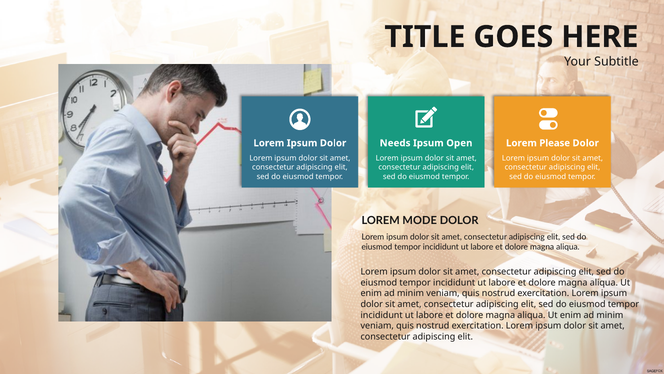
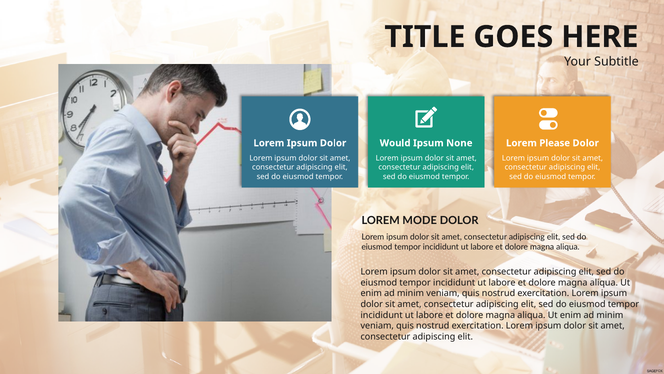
Needs: Needs -> Would
Open: Open -> None
